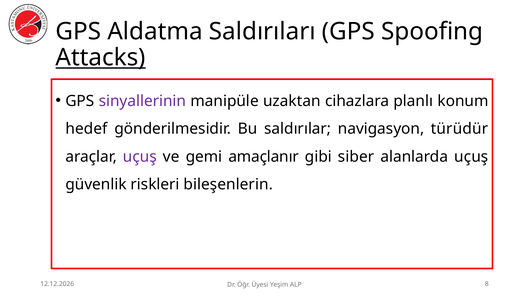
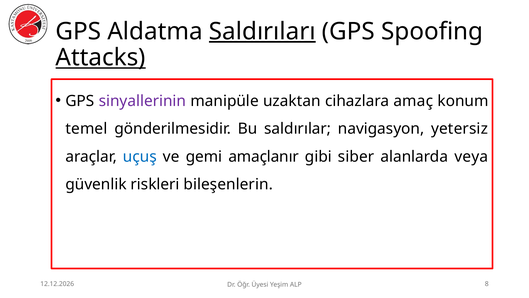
Saldırıları underline: none -> present
planlı: planlı -> amaç
hedef: hedef -> temel
türüdür: türüdür -> yetersiz
uçuş at (140, 156) colour: purple -> blue
alanlarda uçuş: uçuş -> veya
